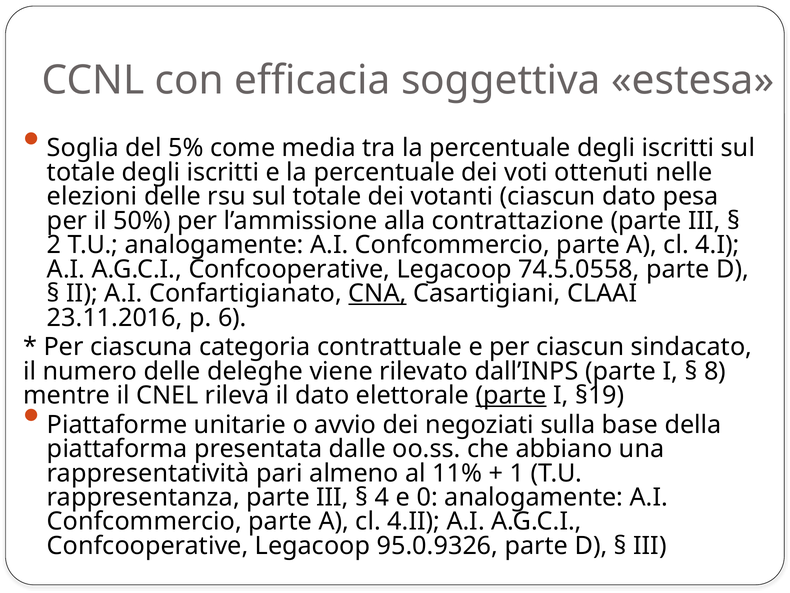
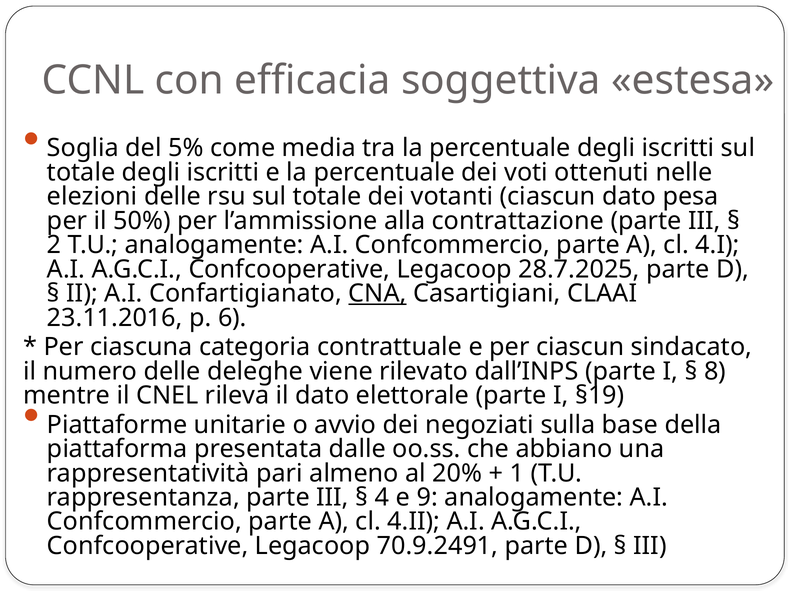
74.5.0558: 74.5.0558 -> 28.7.2025
parte at (511, 395) underline: present -> none
11%: 11% -> 20%
0: 0 -> 9
95.0.9326: 95.0.9326 -> 70.9.2491
